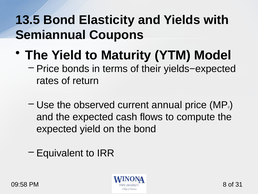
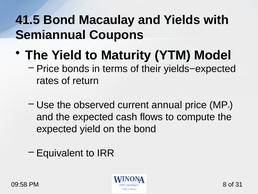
13.5: 13.5 -> 41.5
Elasticity: Elasticity -> Macaulay
